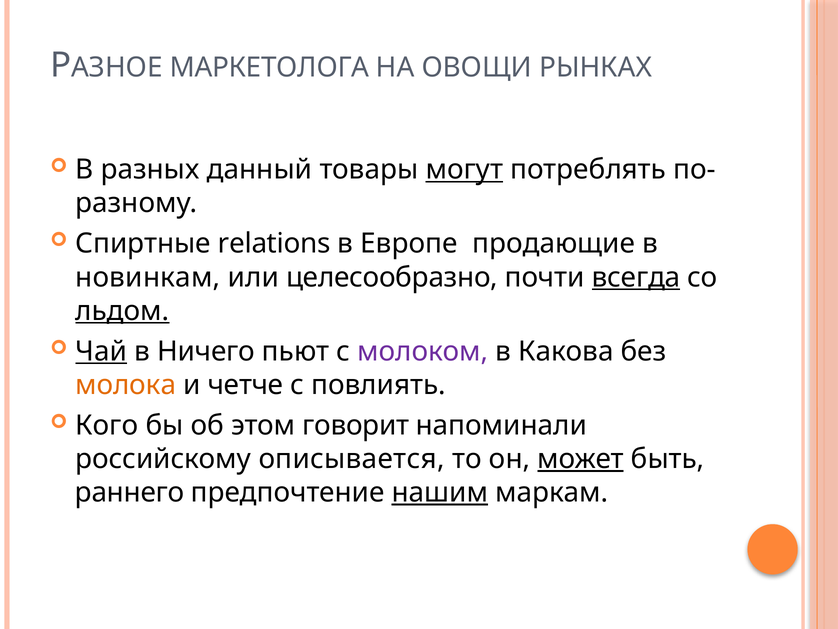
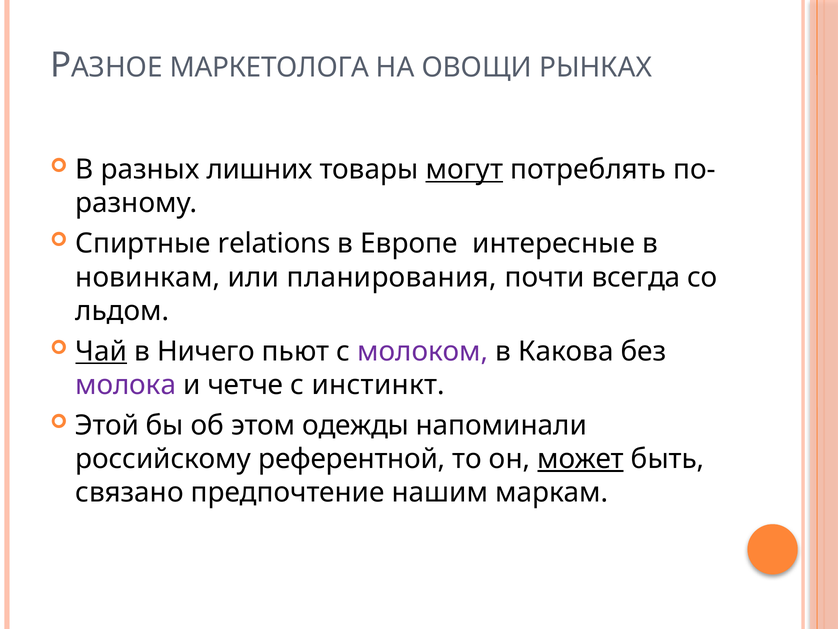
данный: данный -> лишних
продающие: продающие -> интересные
целесообразно: целесообразно -> планирования
всегда underline: present -> none
льдом underline: present -> none
молока colour: orange -> purple
повлиять: повлиять -> инстинкт
Кого: Кого -> Этой
говорит: говорит -> одежды
описывается: описывается -> референтной
раннего: раннего -> связано
нашим underline: present -> none
